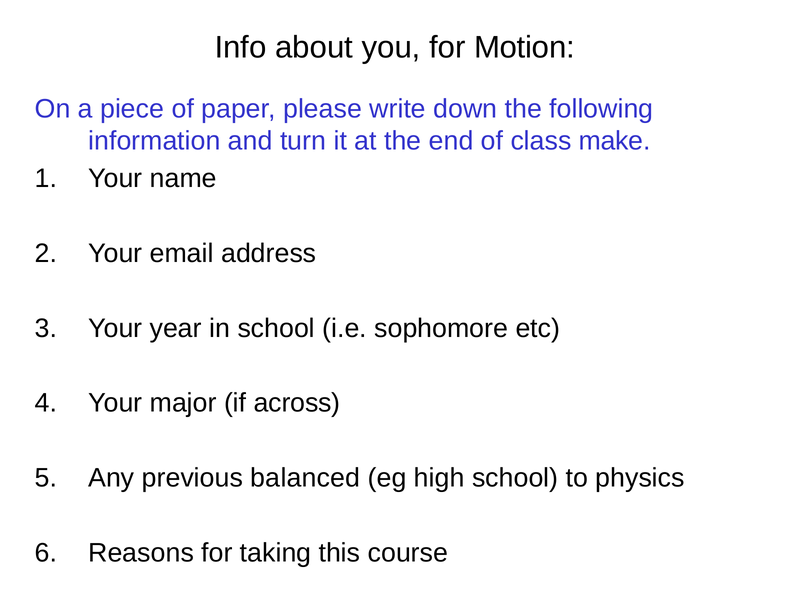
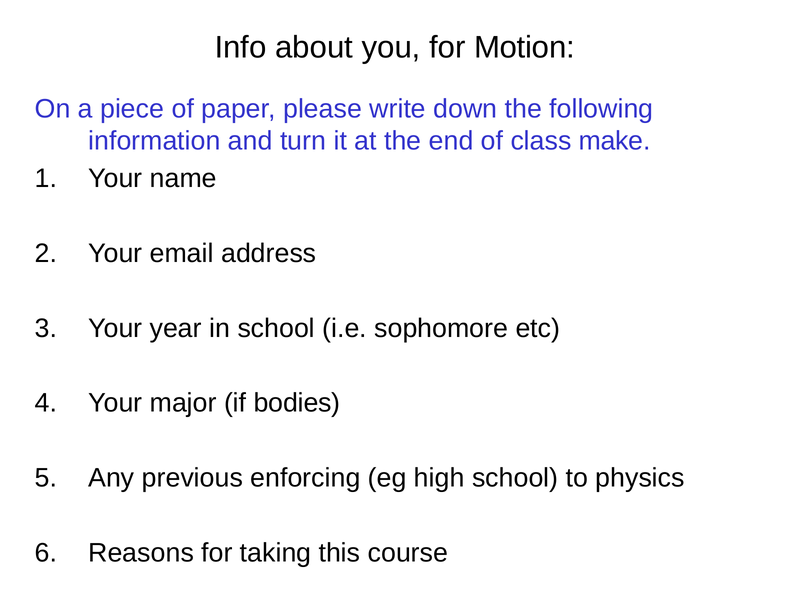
across: across -> bodies
balanced: balanced -> enforcing
